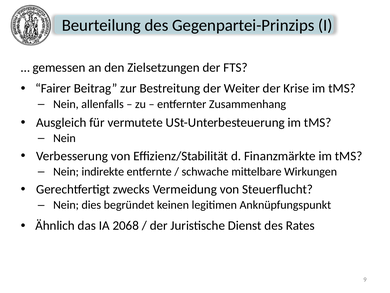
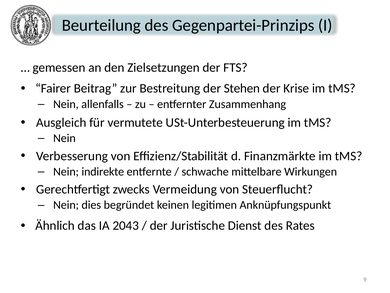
Weiter: Weiter -> Stehen
2068: 2068 -> 2043
